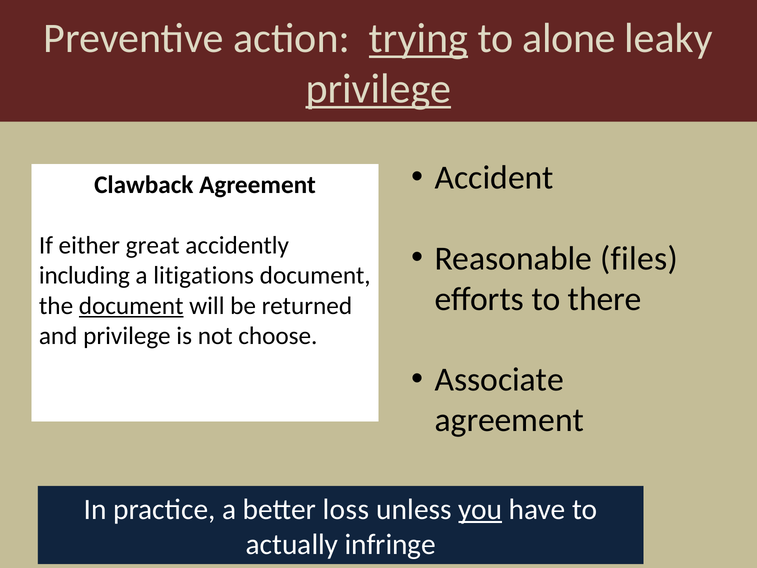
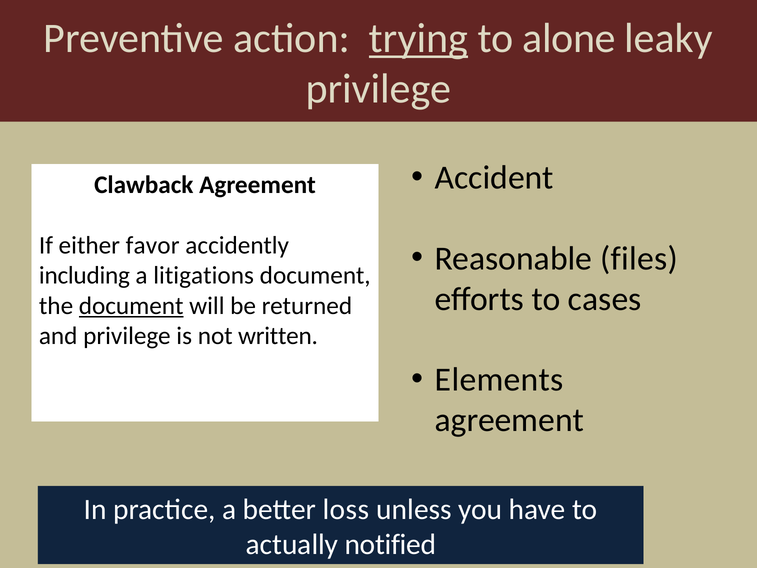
privilege at (378, 89) underline: present -> none
great: great -> favor
there: there -> cases
choose: choose -> written
Associate: Associate -> Elements
you underline: present -> none
infringe: infringe -> notified
